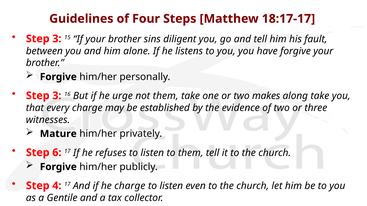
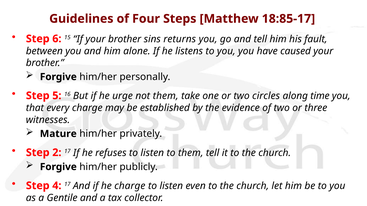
18:17-17: 18:17-17 -> 18:85-17
3 at (57, 39): 3 -> 6
sins diligent: diligent -> returns
have forgive: forgive -> caused
3 at (57, 96): 3 -> 5
makes: makes -> circles
along take: take -> time
6: 6 -> 2
